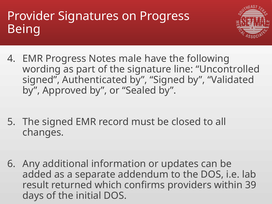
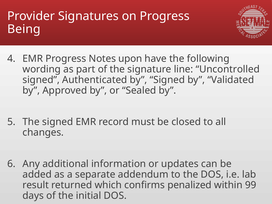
male: male -> upon
providers: providers -> penalized
39: 39 -> 99
